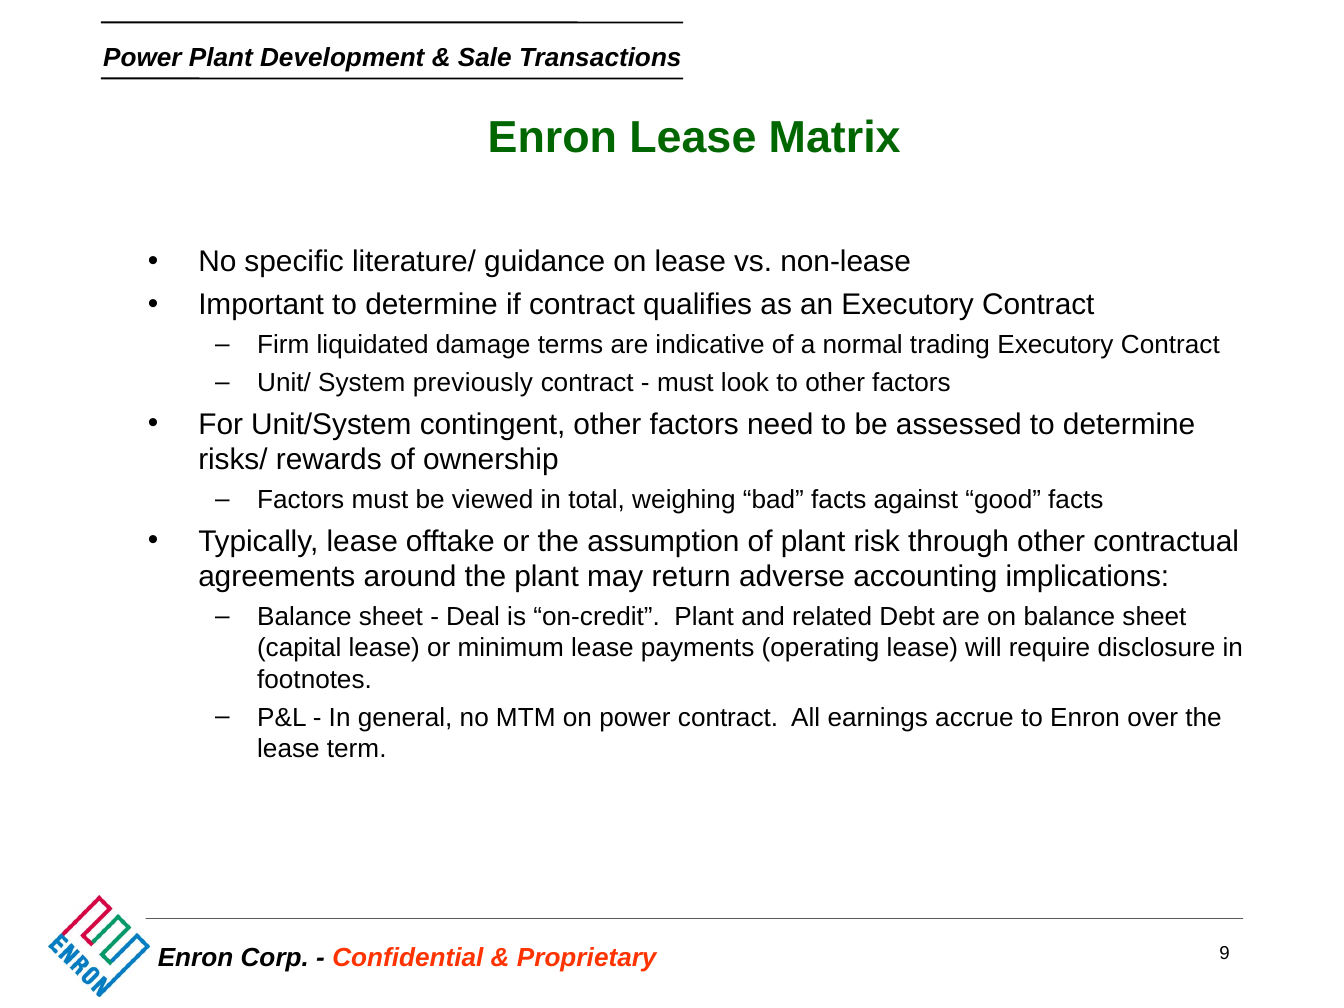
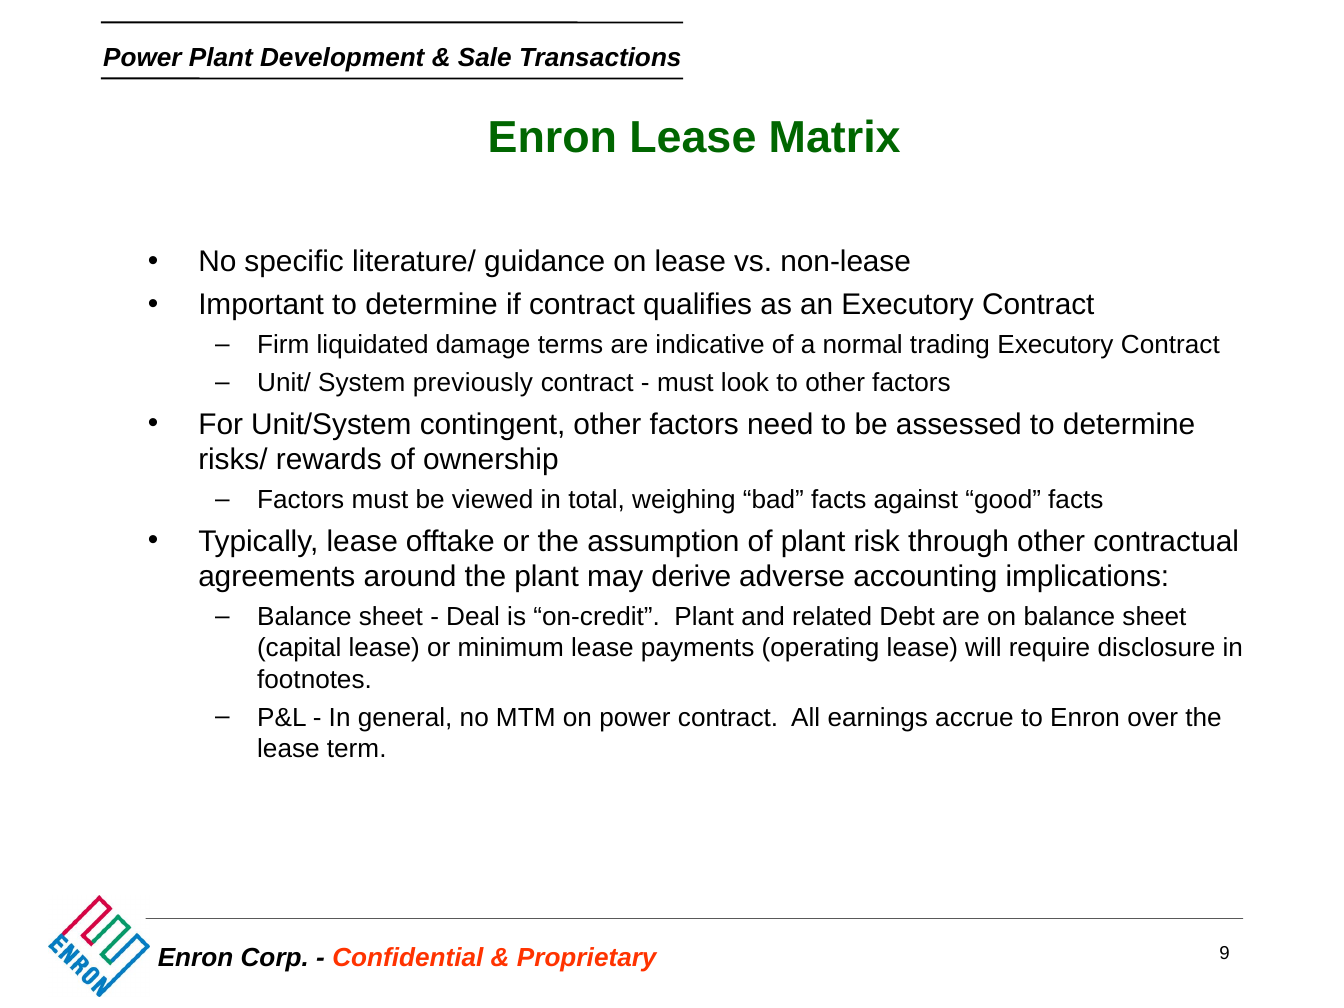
return: return -> derive
